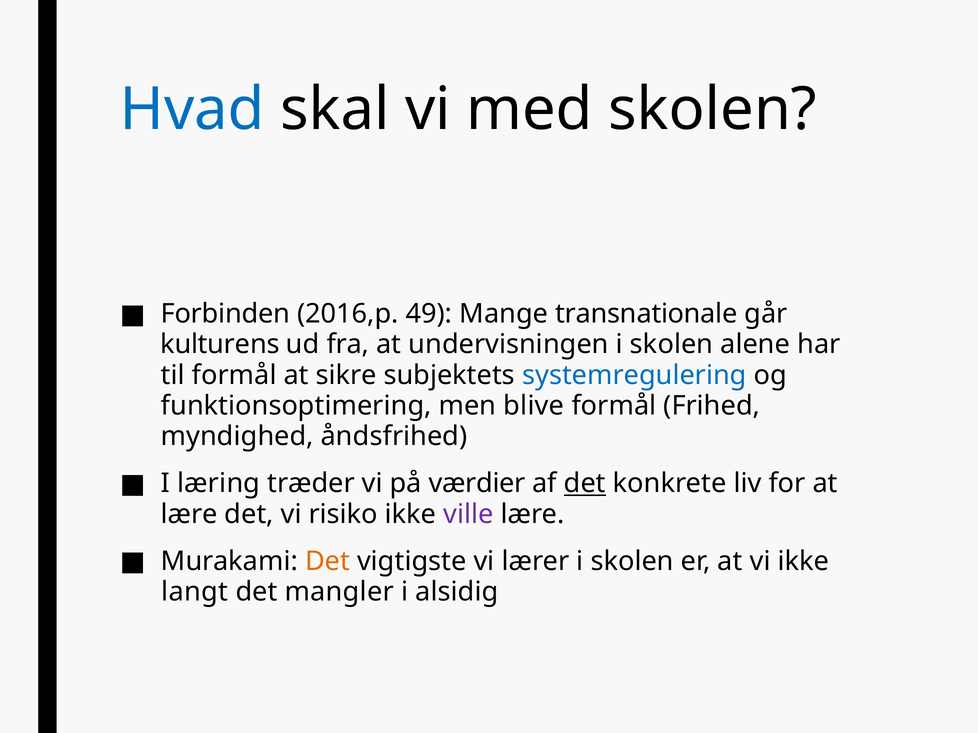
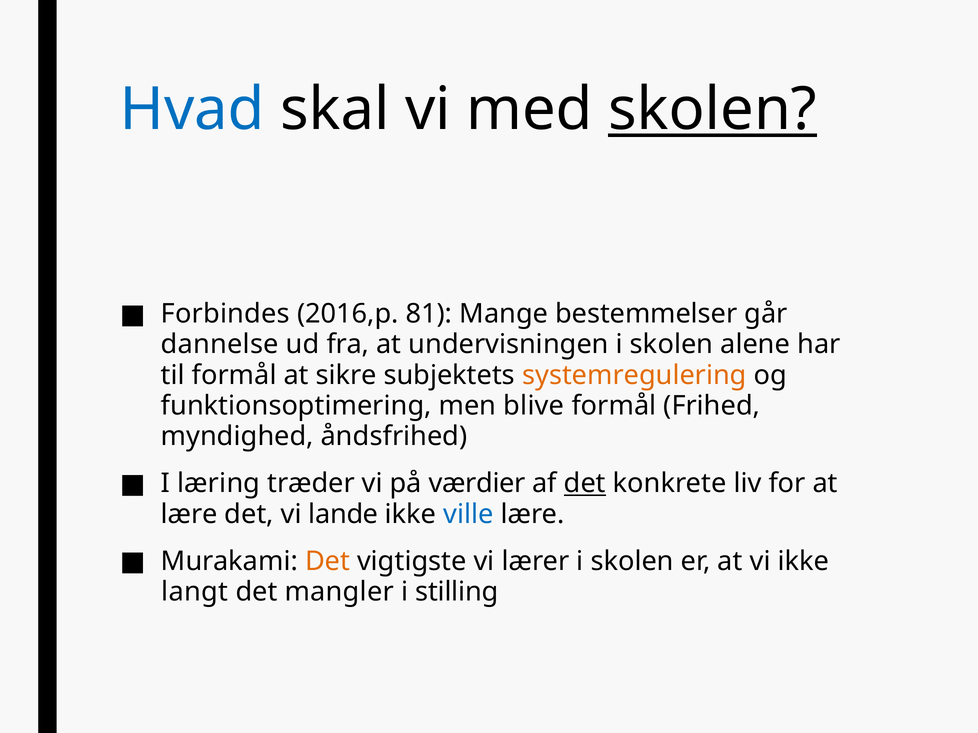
skolen at (713, 110) underline: none -> present
Forbinden: Forbinden -> Forbindes
49: 49 -> 81
transnationale: transnationale -> bestemmelser
kulturens: kulturens -> dannelse
systemregulering colour: blue -> orange
risiko: risiko -> lande
ville colour: purple -> blue
alsidig: alsidig -> stilling
